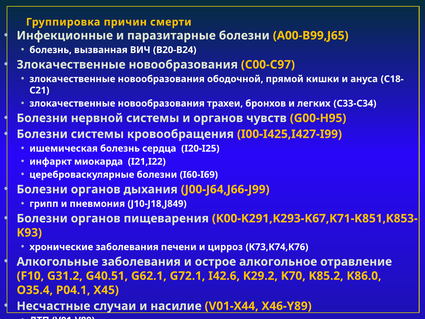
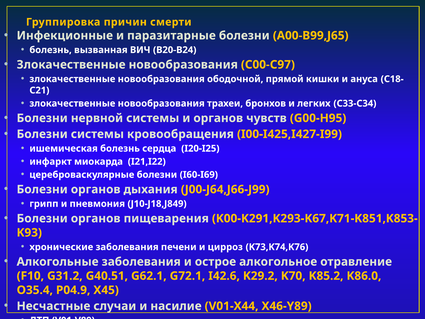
P04.1: P04.1 -> P04.9
